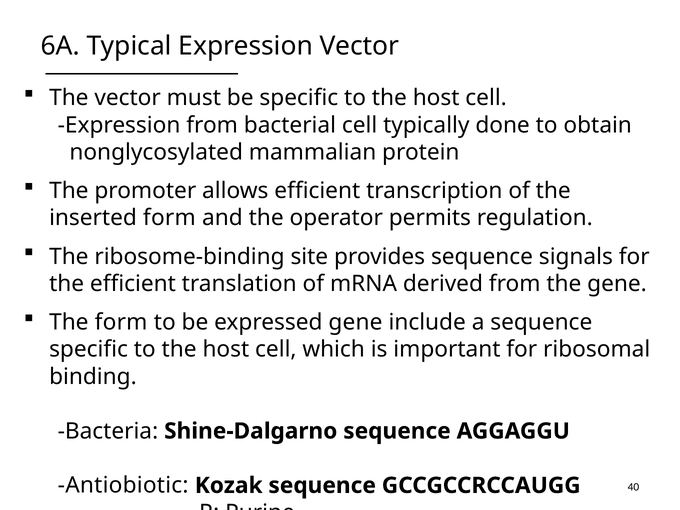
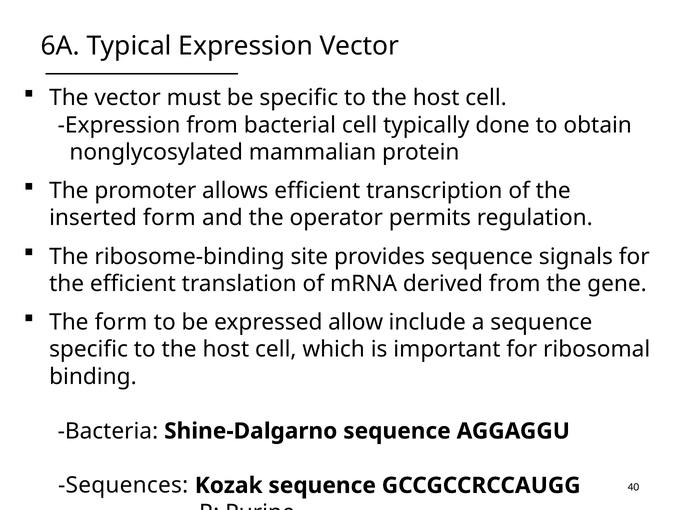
expressed gene: gene -> allow
Antiobiotic: Antiobiotic -> Sequences
